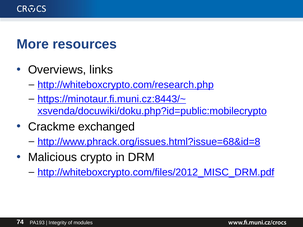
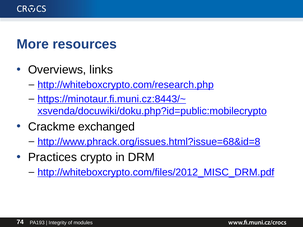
Malicious: Malicious -> Practices
